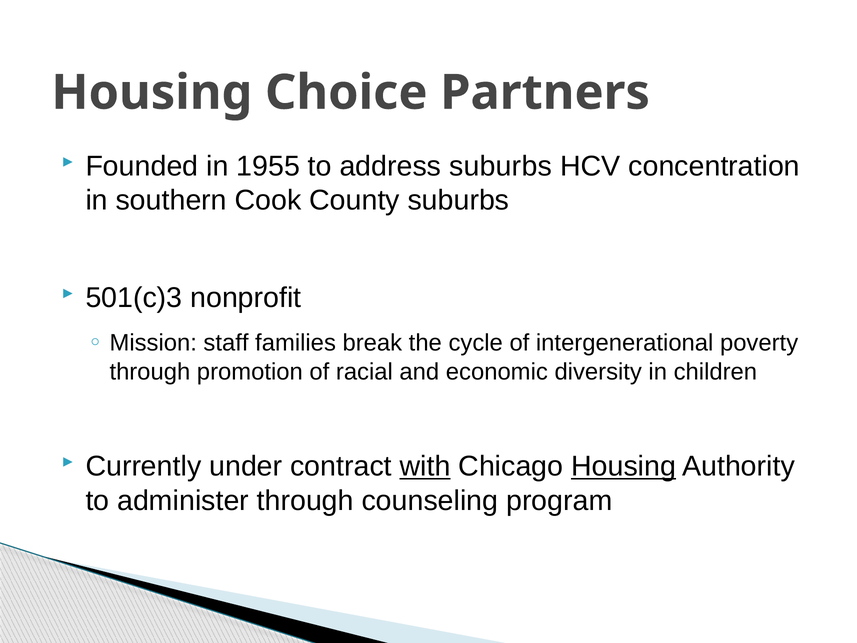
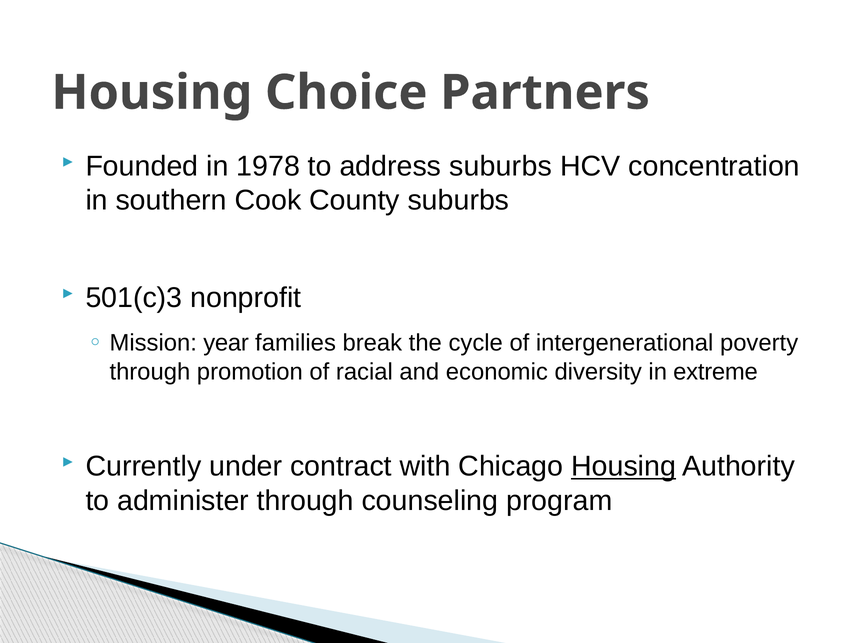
1955: 1955 -> 1978
staff: staff -> year
children: children -> extreme
with underline: present -> none
